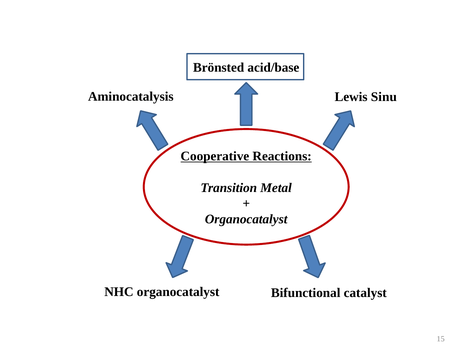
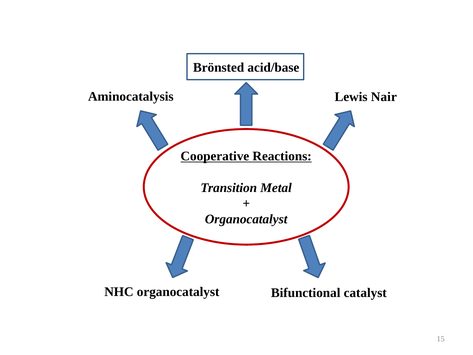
Sinu: Sinu -> Nair
